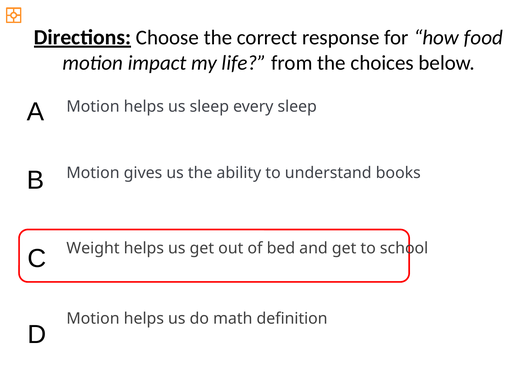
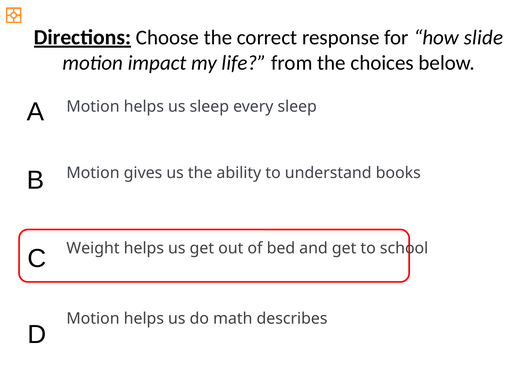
food: food -> slide
definition: definition -> describes
